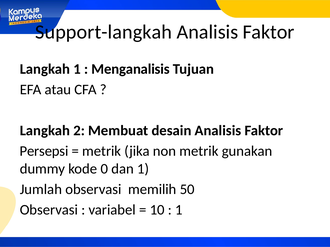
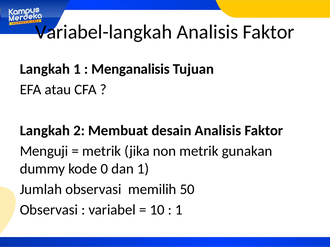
Support-langkah: Support-langkah -> Variabel-langkah
Persepsi: Persepsi -> Menguji
